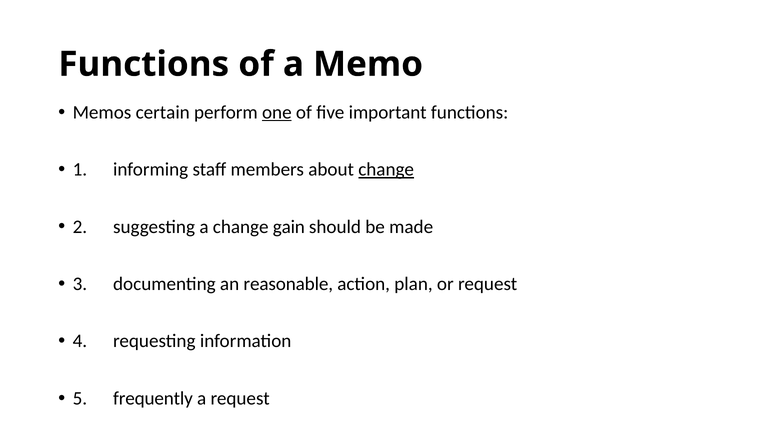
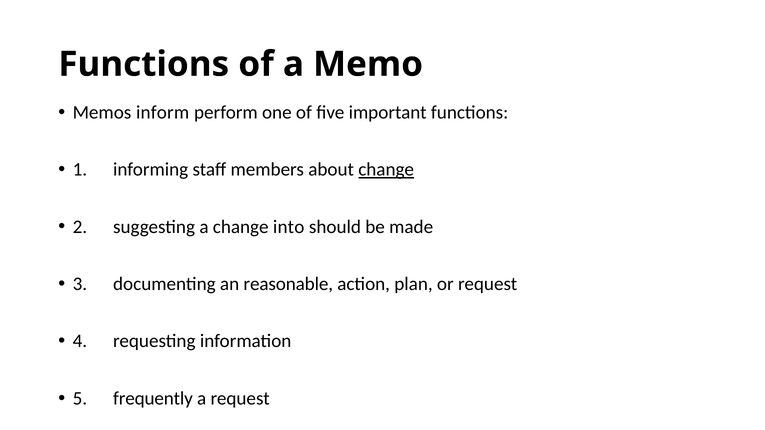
certain: certain -> inform
one underline: present -> none
gain: gain -> into
